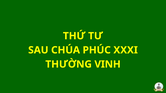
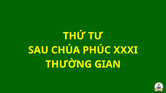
VINH: VINH -> GIAN
